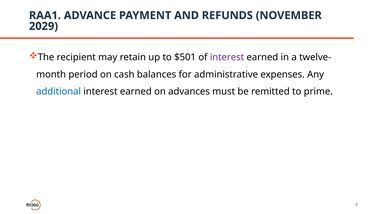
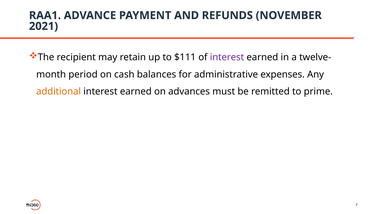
2029: 2029 -> 2021
$501: $501 -> $111
additional colour: blue -> orange
